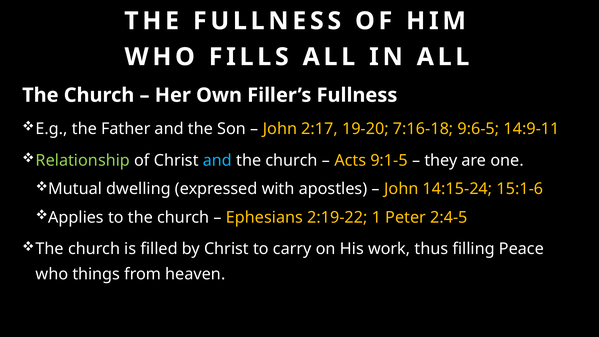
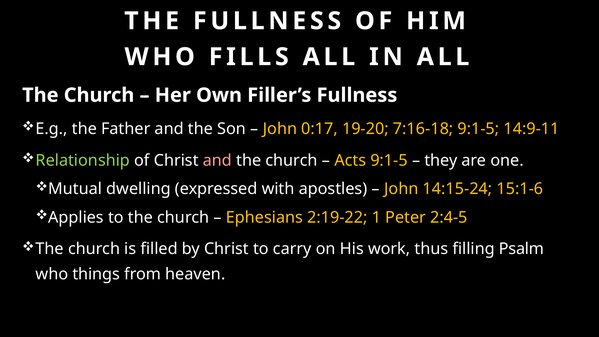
2:17: 2:17 -> 0:17
7:16-18 9:6-5: 9:6-5 -> 9:1-5
and at (217, 160) colour: light blue -> pink
Peace: Peace -> Psalm
